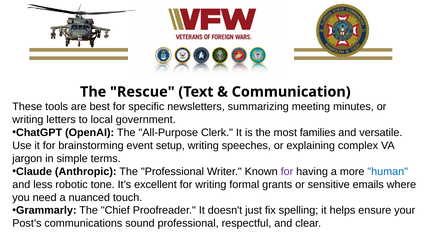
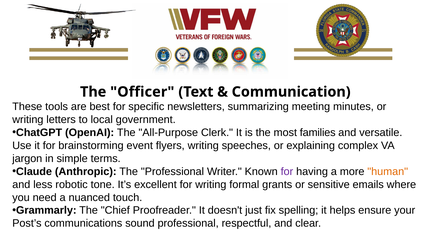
Rescue: Rescue -> Officer
setup: setup -> flyers
human colour: blue -> orange
